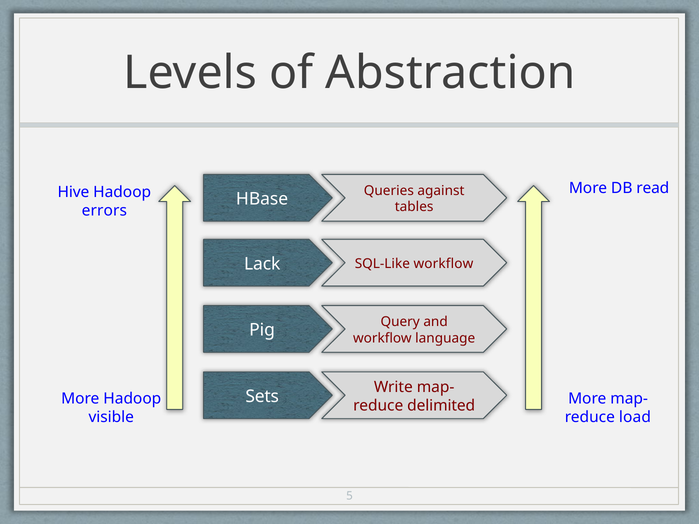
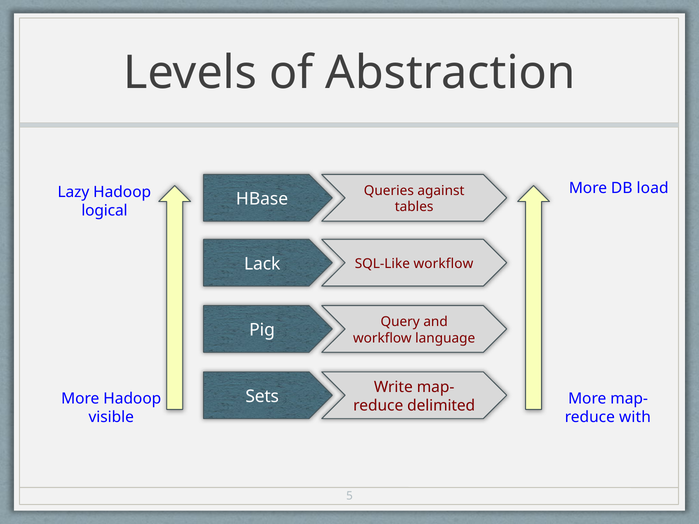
read: read -> load
Hive: Hive -> Lazy
errors: errors -> logical
load: load -> with
